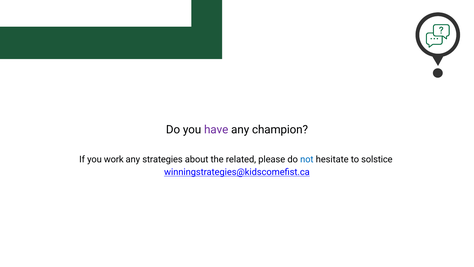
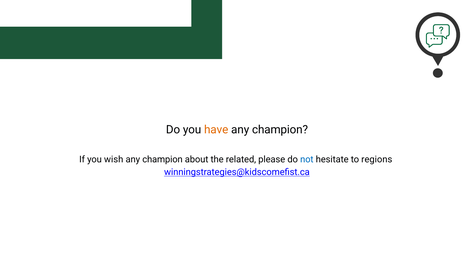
have colour: purple -> orange
work: work -> wish
strategies at (163, 159): strategies -> champion
solstice: solstice -> regions
